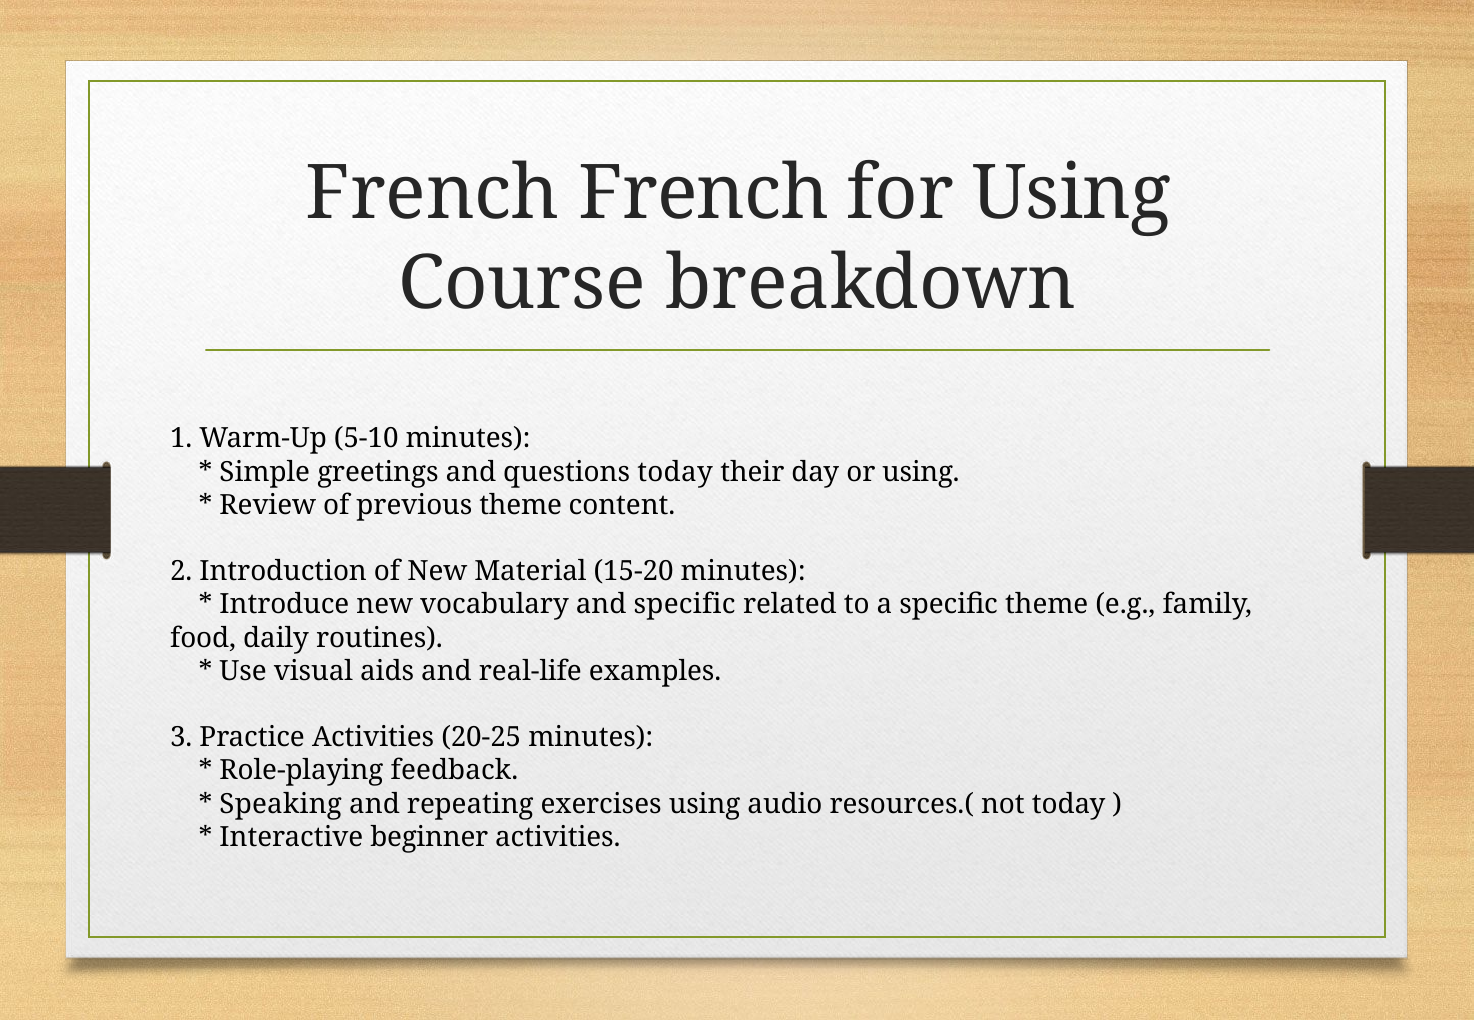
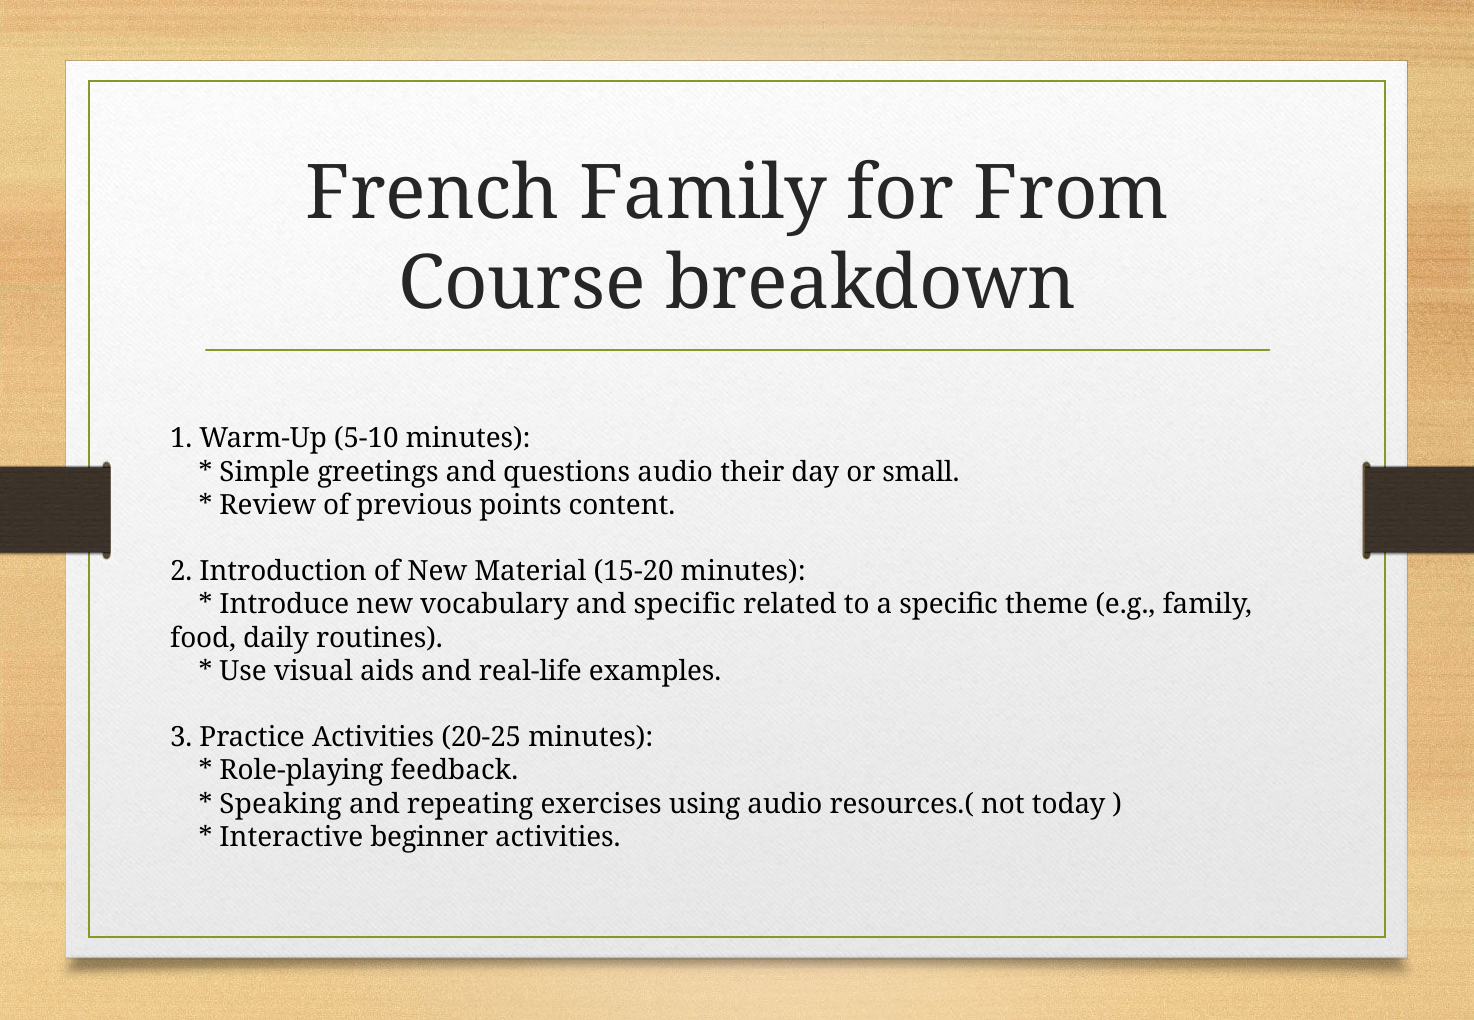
French French: French -> Family
for Using: Using -> From
questions today: today -> audio
or using: using -> small
previous theme: theme -> points
